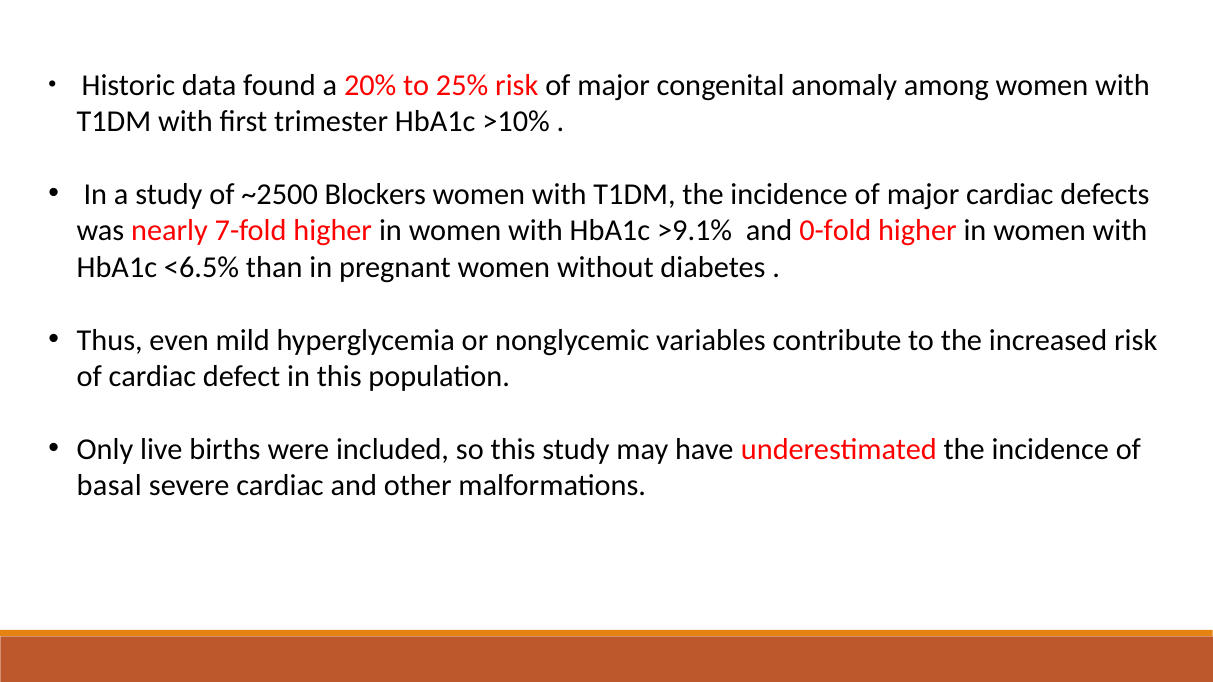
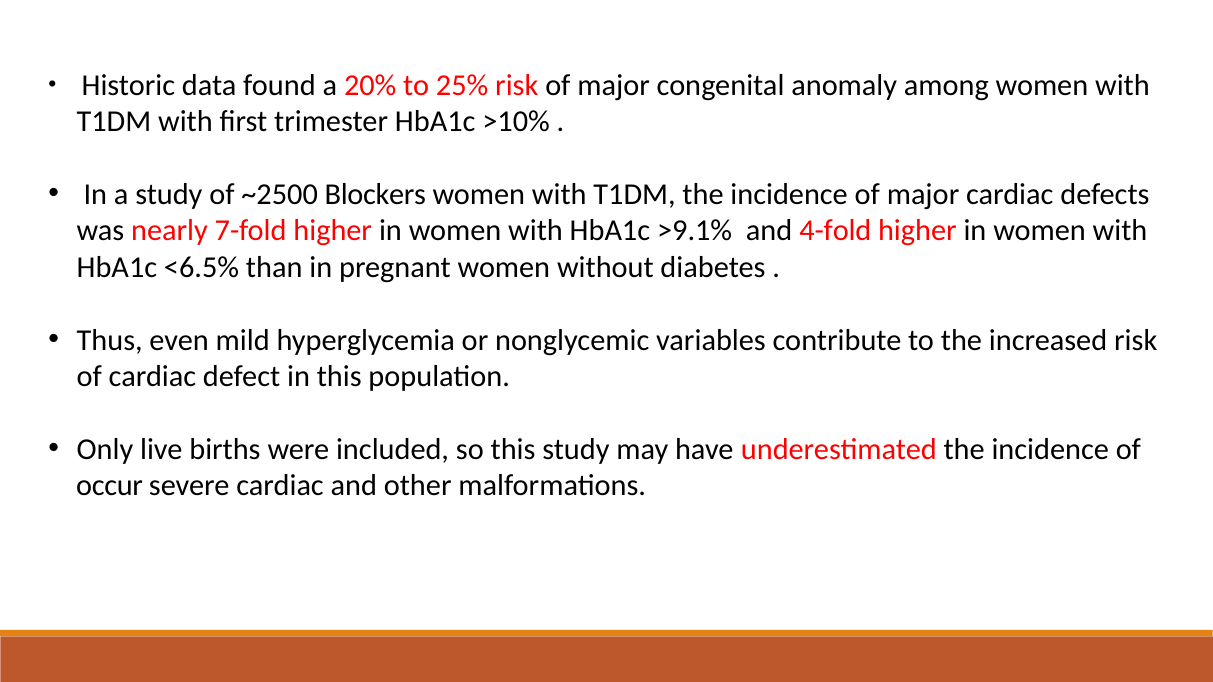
0-fold: 0-fold -> 4-fold
basal: basal -> occur
